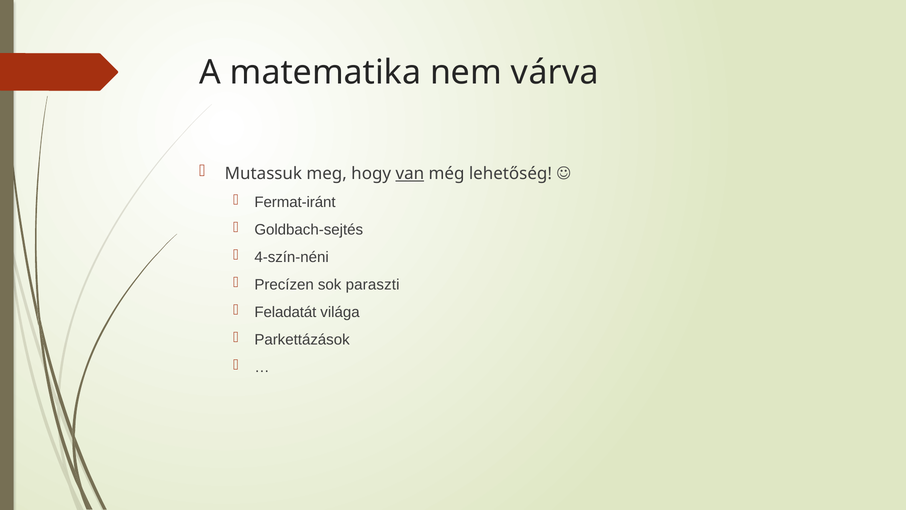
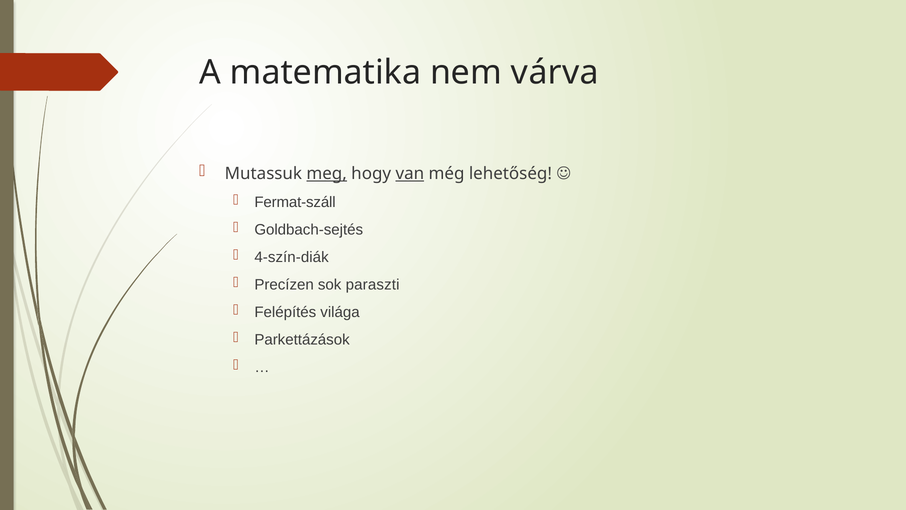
meg underline: none -> present
Fermat-iránt: Fermat-iránt -> Fermat-száll
4-szín-néni: 4-szín-néni -> 4-szín-diák
Feladatát: Feladatát -> Felépítés
